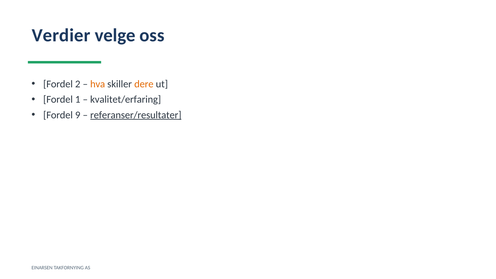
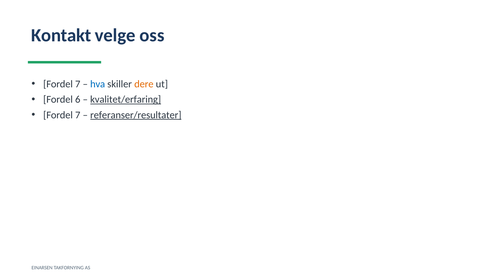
Verdier: Verdier -> Kontakt
2 at (78, 84): 2 -> 7
hva colour: orange -> blue
1: 1 -> 6
kvalitet/erfaring underline: none -> present
9 at (78, 115): 9 -> 7
